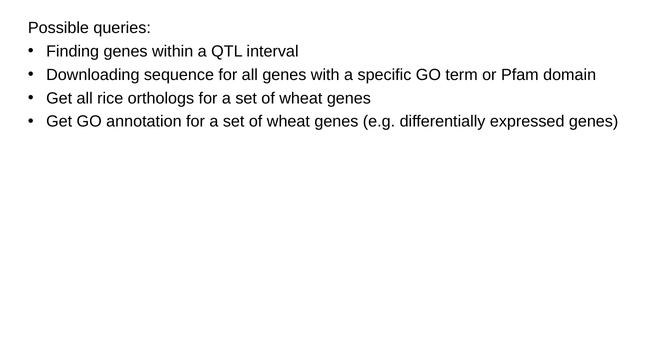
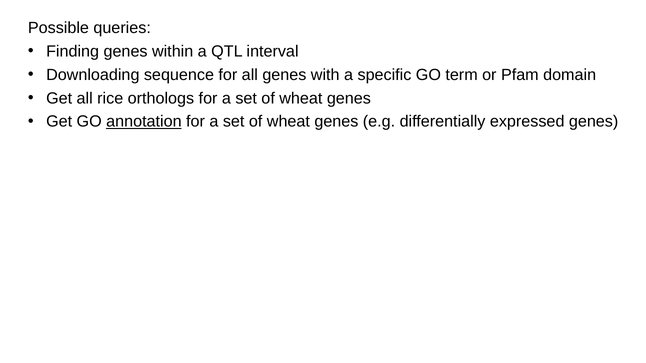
annotation underline: none -> present
